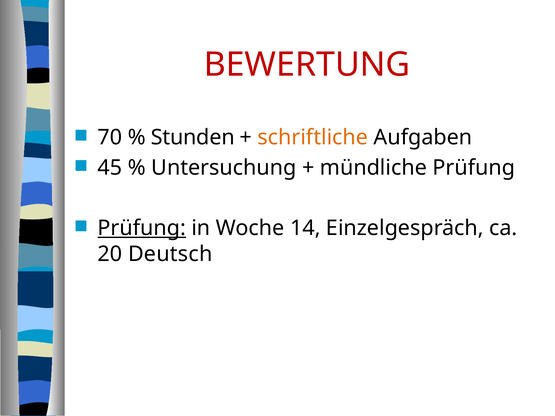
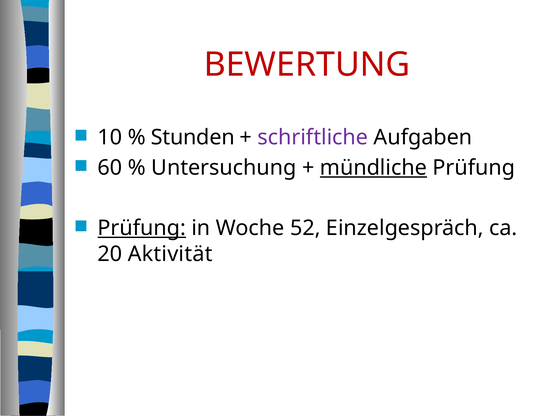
70: 70 -> 10
schriftliche colour: orange -> purple
45: 45 -> 60
mündliche underline: none -> present
14: 14 -> 52
Deutsch: Deutsch -> Aktivität
